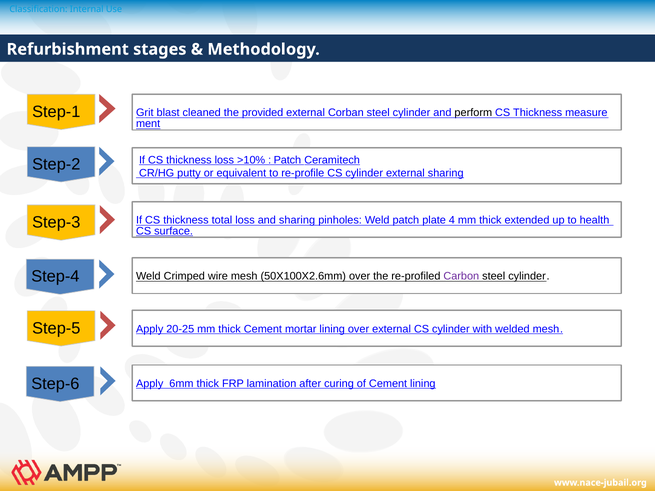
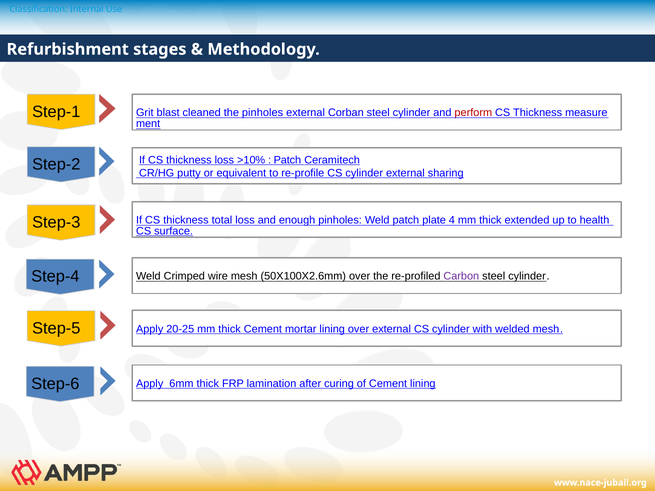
the provided: provided -> pinholes
perform colour: black -> red
and sharing: sharing -> enough
